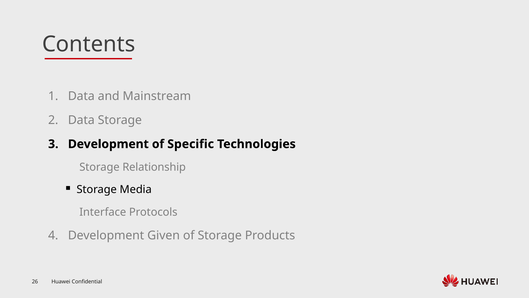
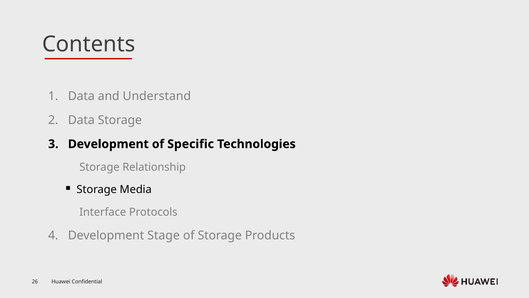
Mainstream: Mainstream -> Understand
Given: Given -> Stage
